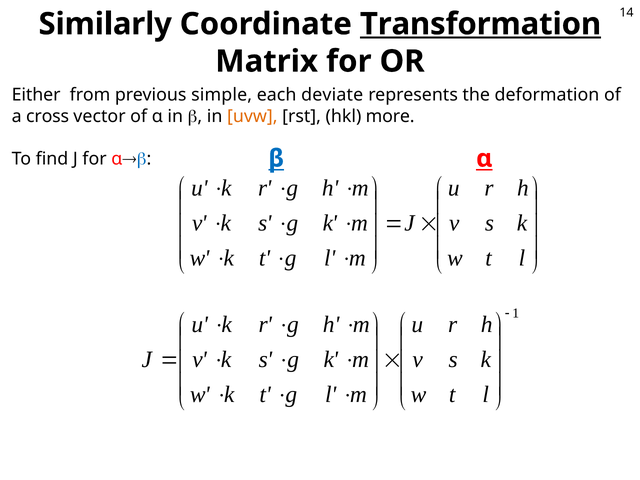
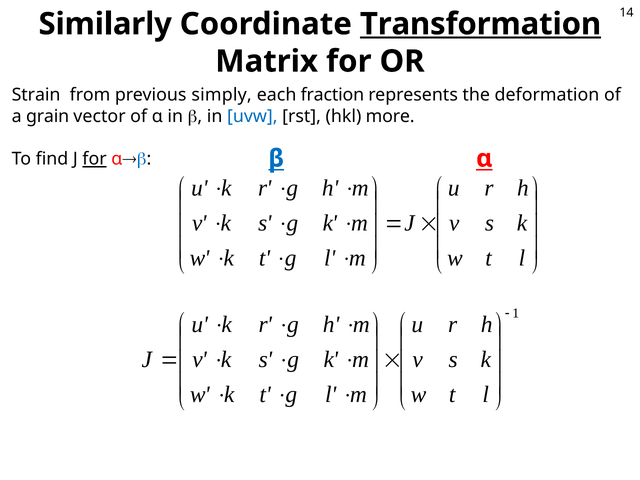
Either: Either -> Strain
simple: simple -> simply
deviate: deviate -> fraction
cross: cross -> grain
uvw colour: orange -> blue
for at (95, 159) underline: none -> present
